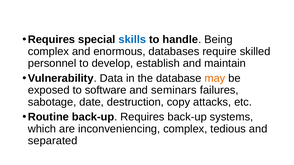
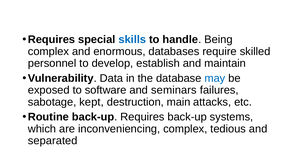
may colour: orange -> blue
date: date -> kept
copy: copy -> main
